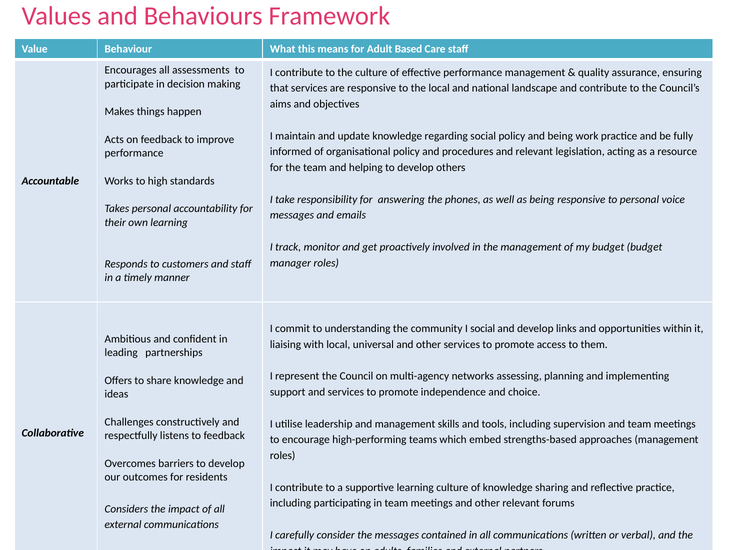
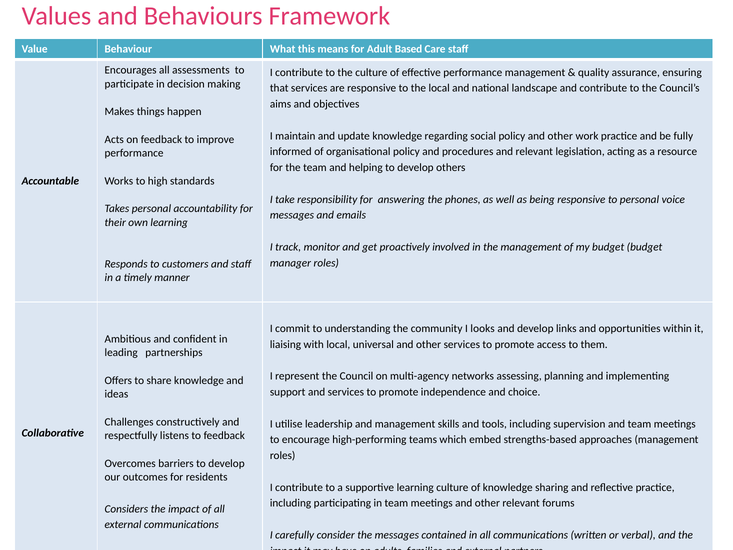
policy and being: being -> other
I social: social -> looks
